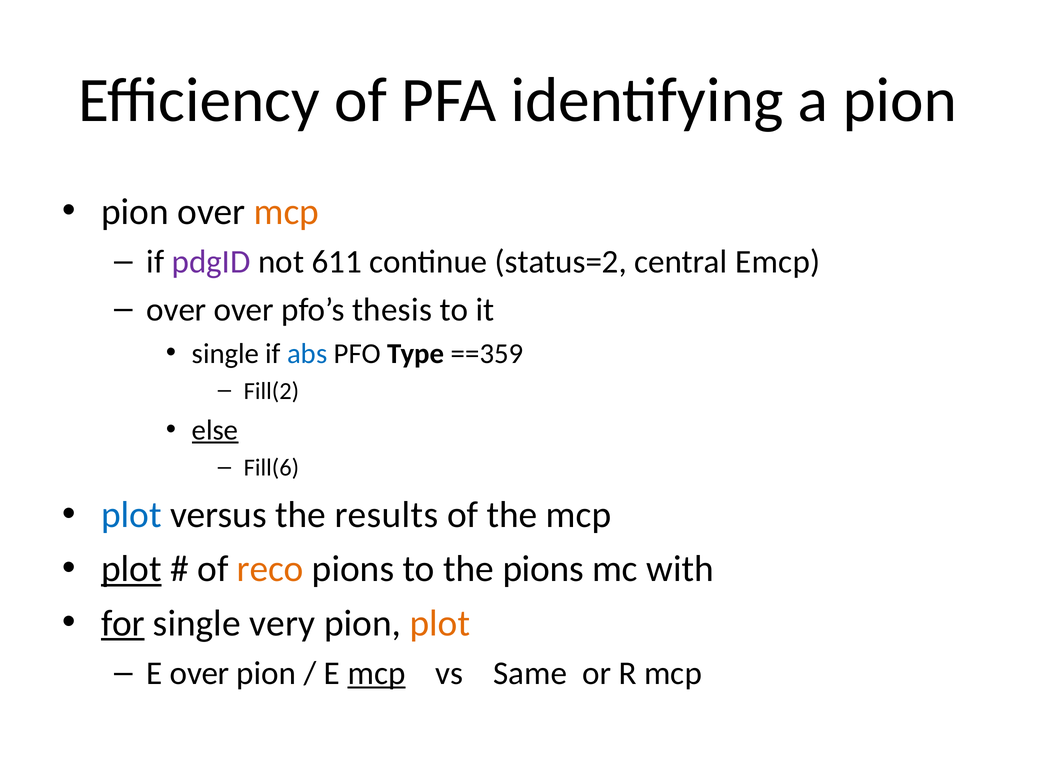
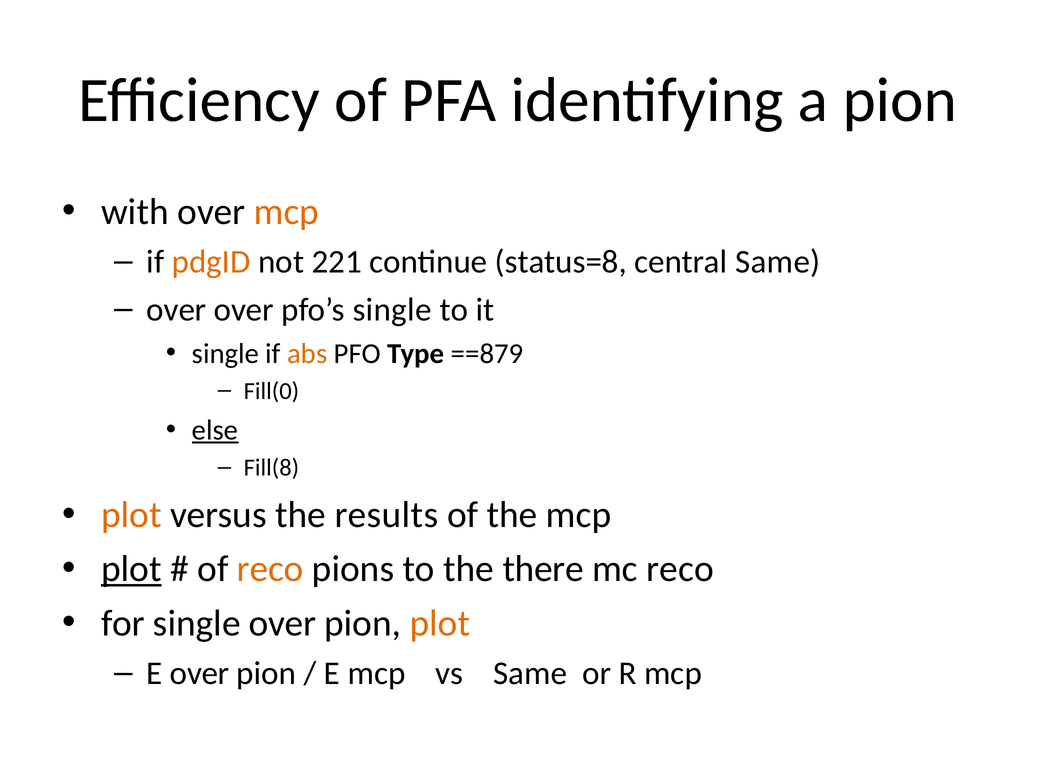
pion at (135, 212): pion -> with
pdgID colour: purple -> orange
611: 611 -> 221
status=2: status=2 -> status=8
central Emcp: Emcp -> Same
pfo’s thesis: thesis -> single
abs colour: blue -> orange
==359: ==359 -> ==879
Fill(2: Fill(2 -> Fill(0
Fill(6: Fill(6 -> Fill(8
plot at (131, 515) colour: blue -> orange
the pions: pions -> there
mc with: with -> reco
for underline: present -> none
single very: very -> over
mcp at (377, 673) underline: present -> none
